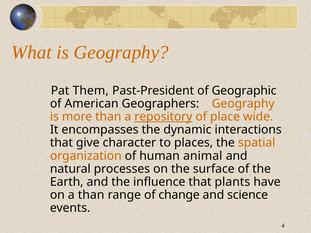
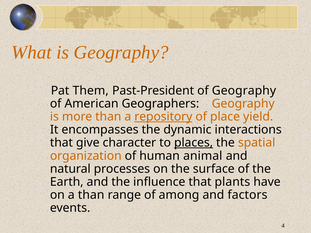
of Geographic: Geographic -> Geography
wide: wide -> yield
places underline: none -> present
change: change -> among
science: science -> factors
